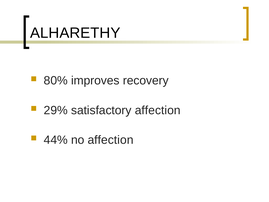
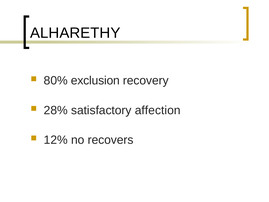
improves: improves -> exclusion
29%: 29% -> 28%
44%: 44% -> 12%
no affection: affection -> recovers
